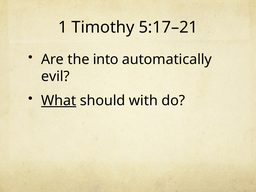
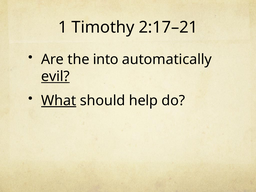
5:17–21: 5:17–21 -> 2:17–21
evil underline: none -> present
with: with -> help
